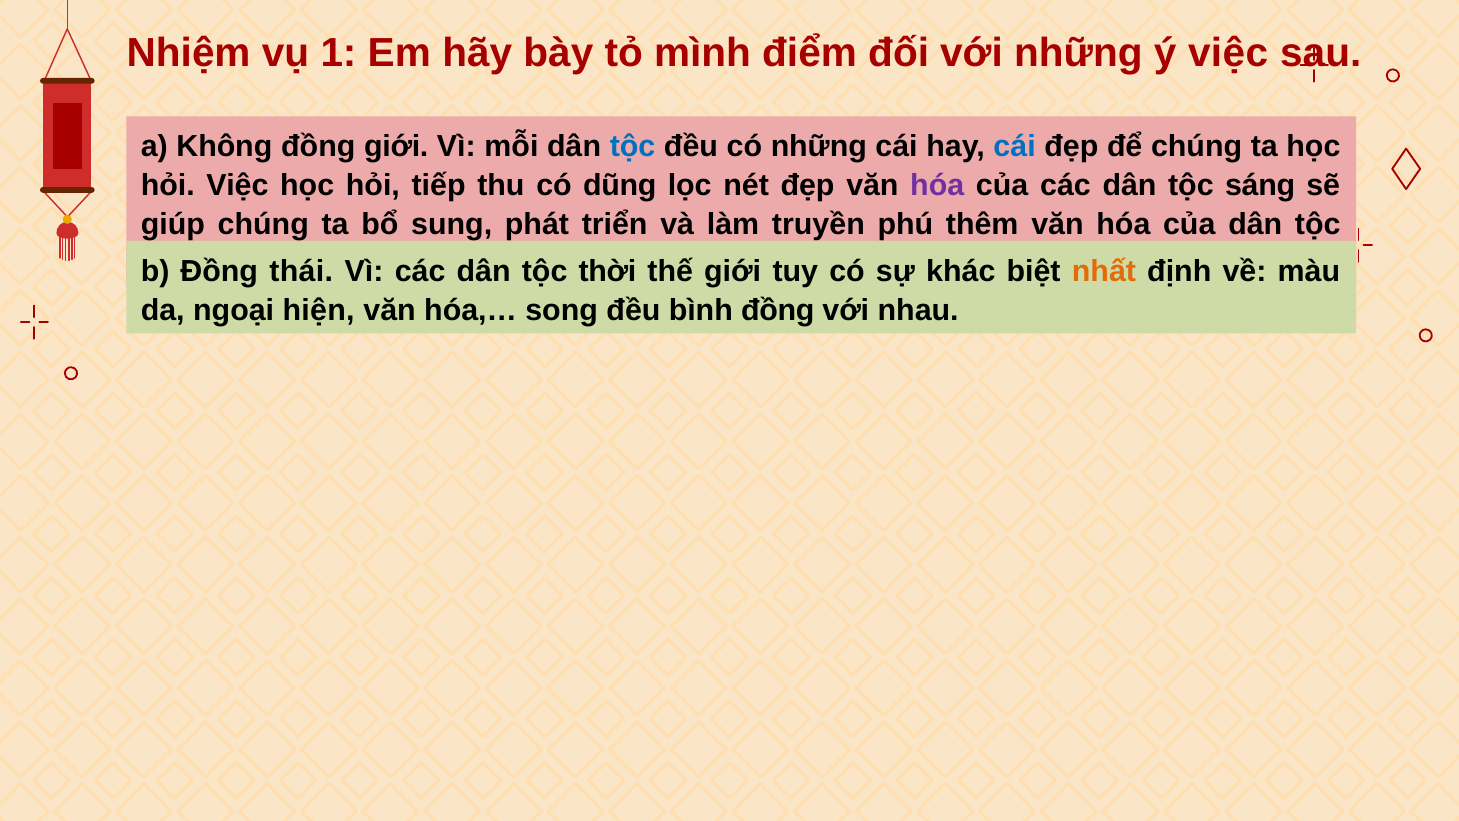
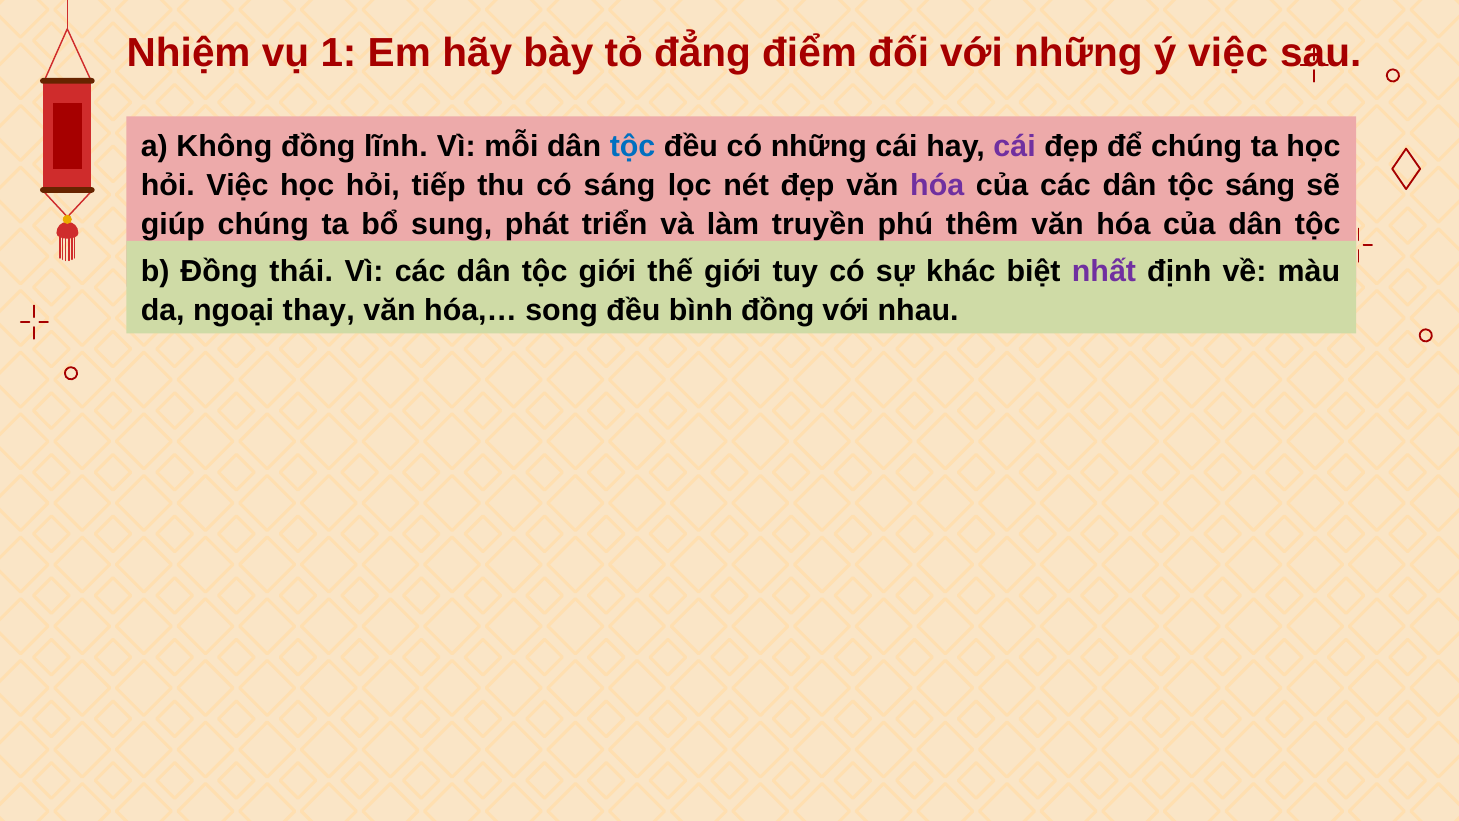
tỏ mình: mình -> đẳng
đồng giới: giới -> lĩnh
cái at (1015, 146) colour: blue -> purple
có dũng: dũng -> sáng
tộc thời: thời -> giới
nhất colour: orange -> purple
hiện: hiện -> thay
